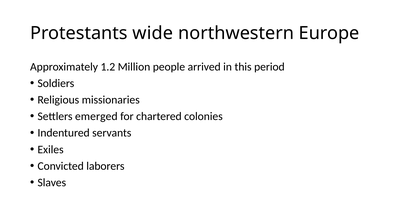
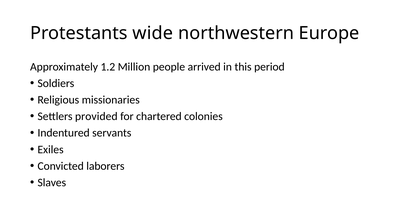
emerged: emerged -> provided
